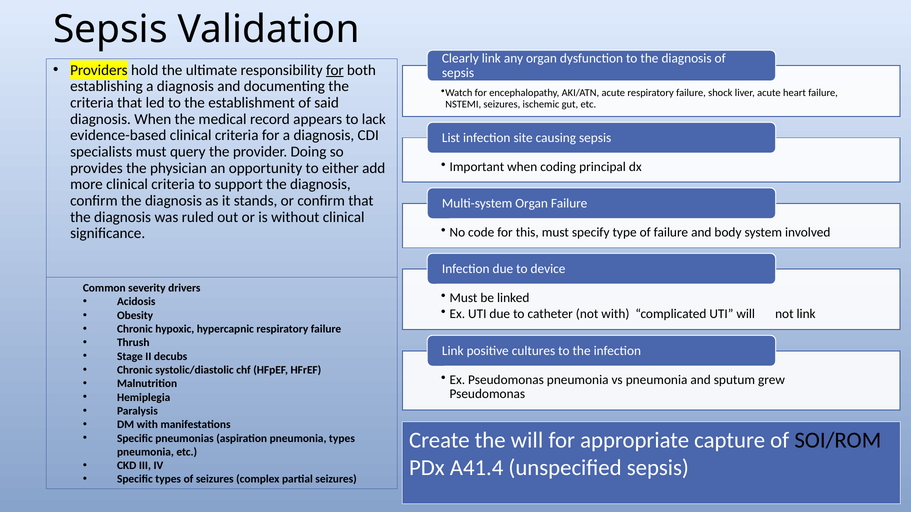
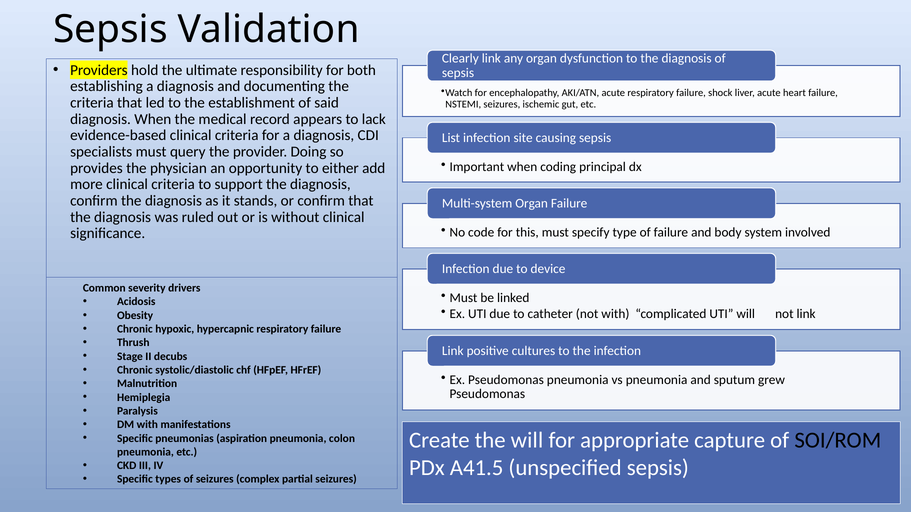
for at (335, 70) underline: present -> none
pneumonia types: types -> colon
A41.4: A41.4 -> A41.5
